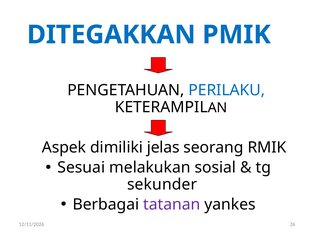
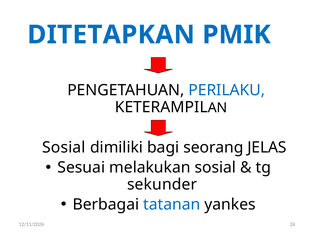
DITEGAKKAN: DITEGAKKAN -> DITETAPKAN
Aspek at (64, 148): Aspek -> Sosial
jelas: jelas -> bagi
RMIK: RMIK -> JELAS
tatanan colour: purple -> blue
